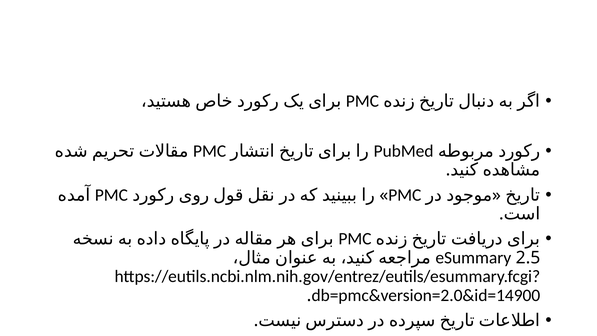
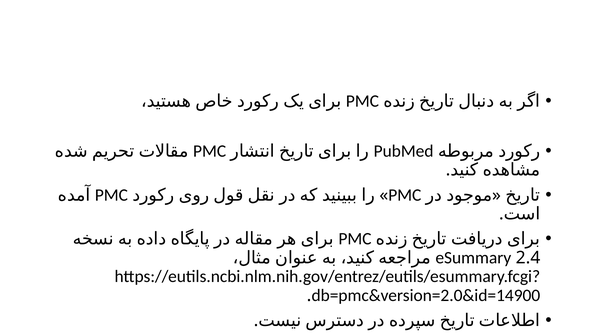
2.5: 2.5 -> 2.4
